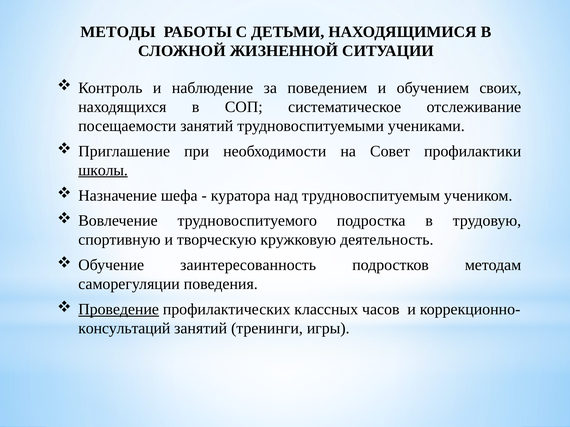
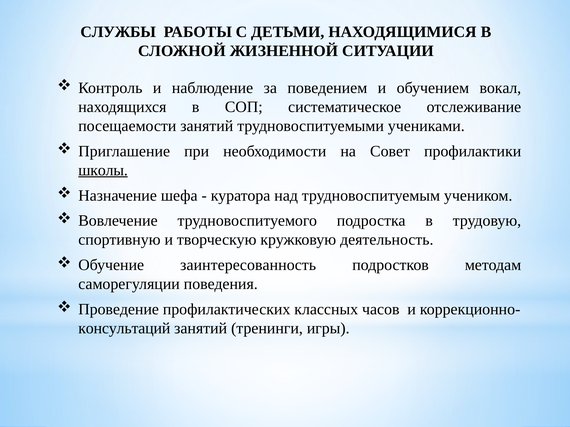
МЕТОДЫ: МЕТОДЫ -> СЛУЖБЫ
своих: своих -> вокал
Проведение underline: present -> none
